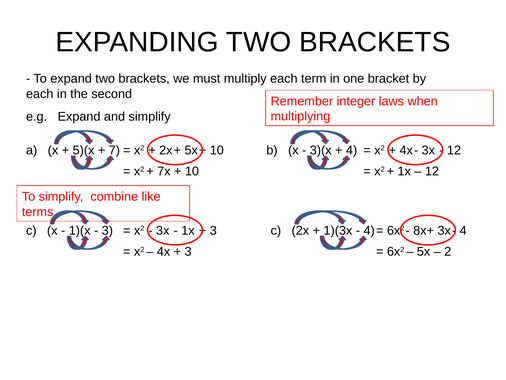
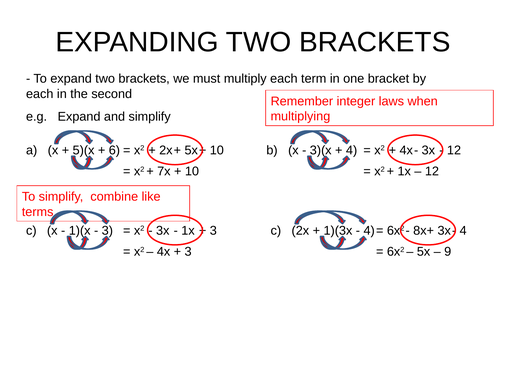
7: 7 -> 6
2: 2 -> 9
